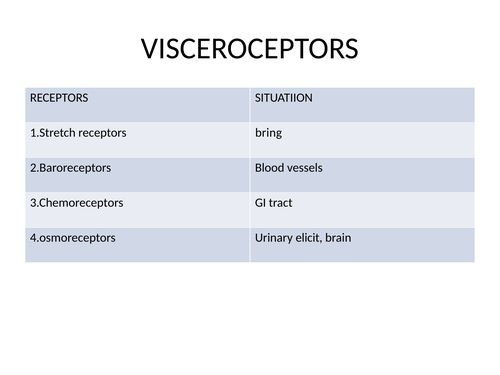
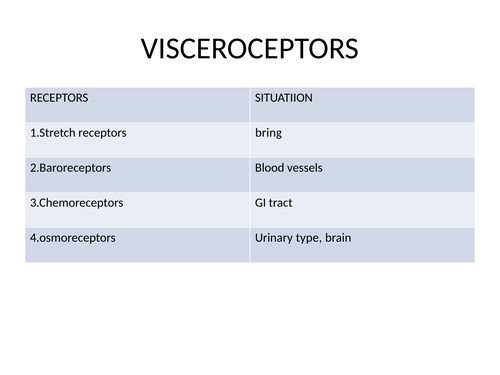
elicit: elicit -> type
